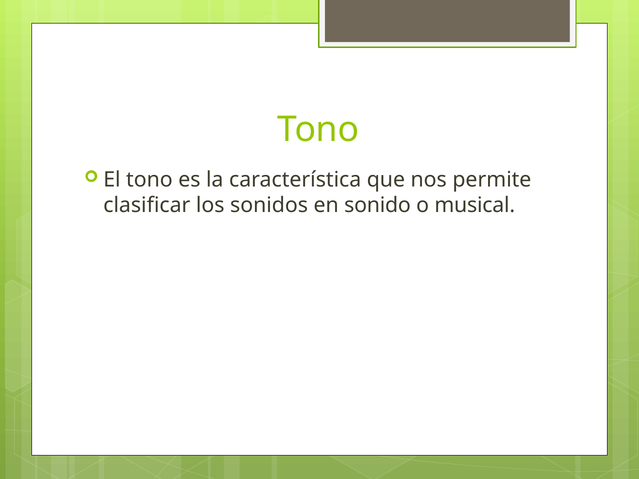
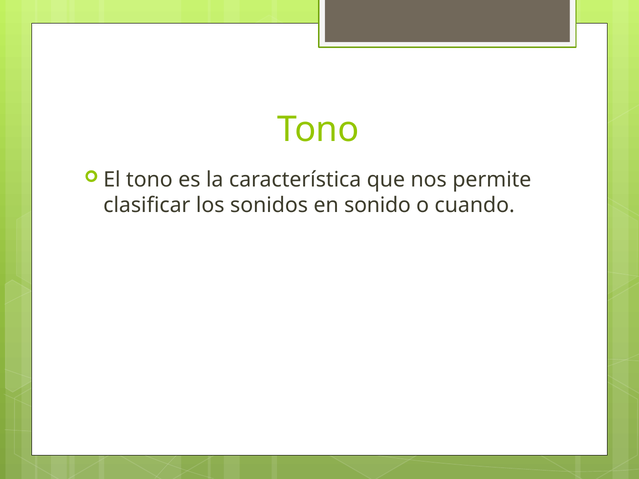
musical: musical -> cuando
